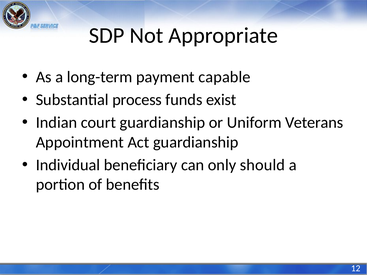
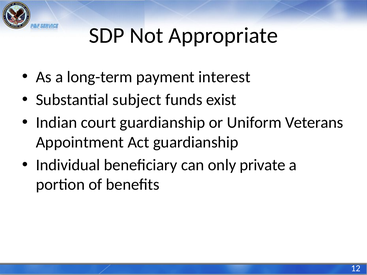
capable: capable -> interest
process: process -> subject
should: should -> private
